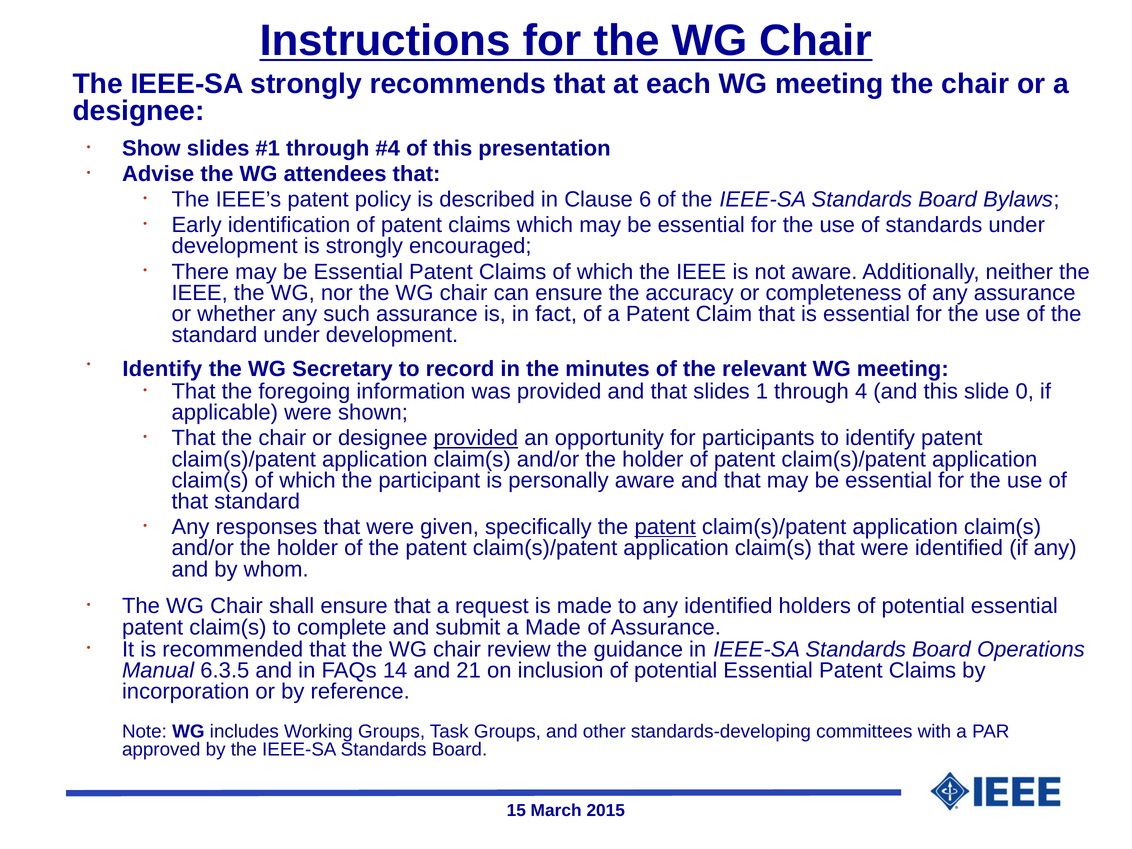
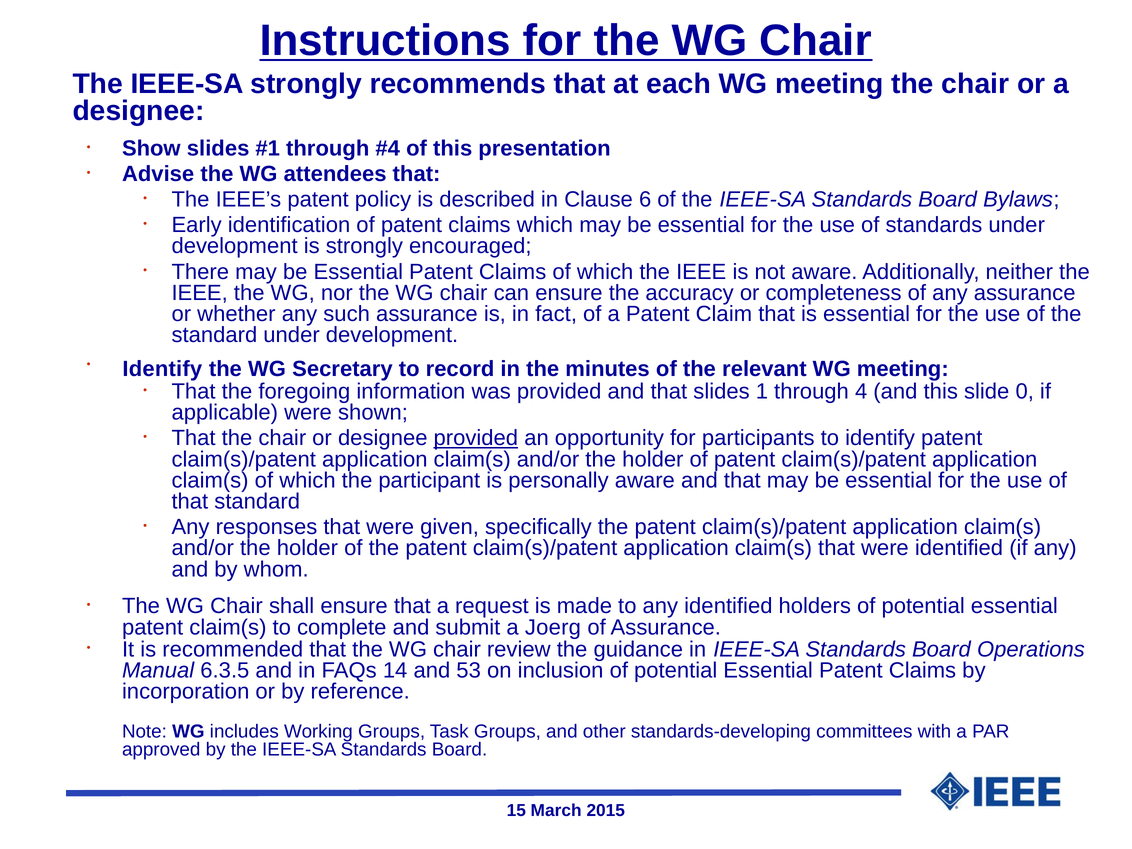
patent at (665, 527) underline: present -> none
a Made: Made -> Joerg
21: 21 -> 53
